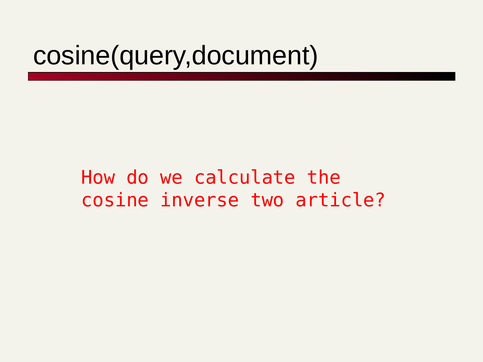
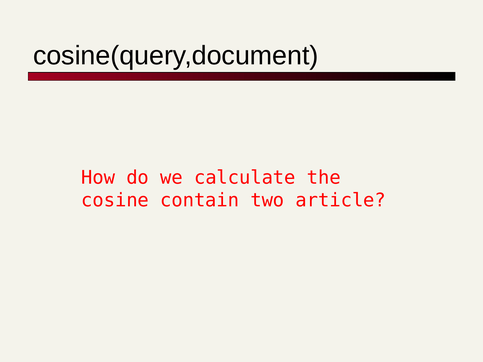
inverse: inverse -> contain
